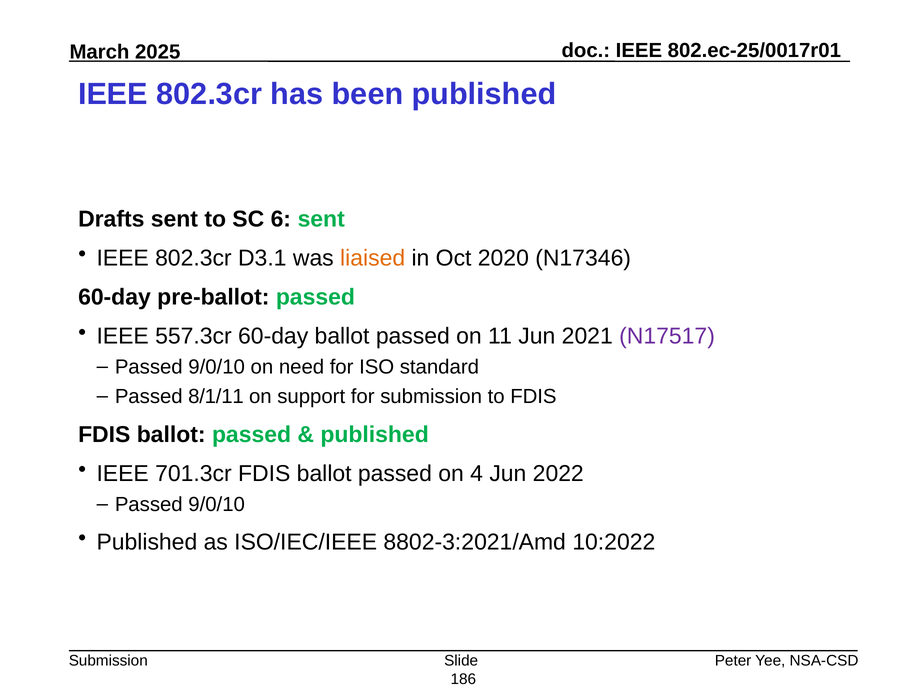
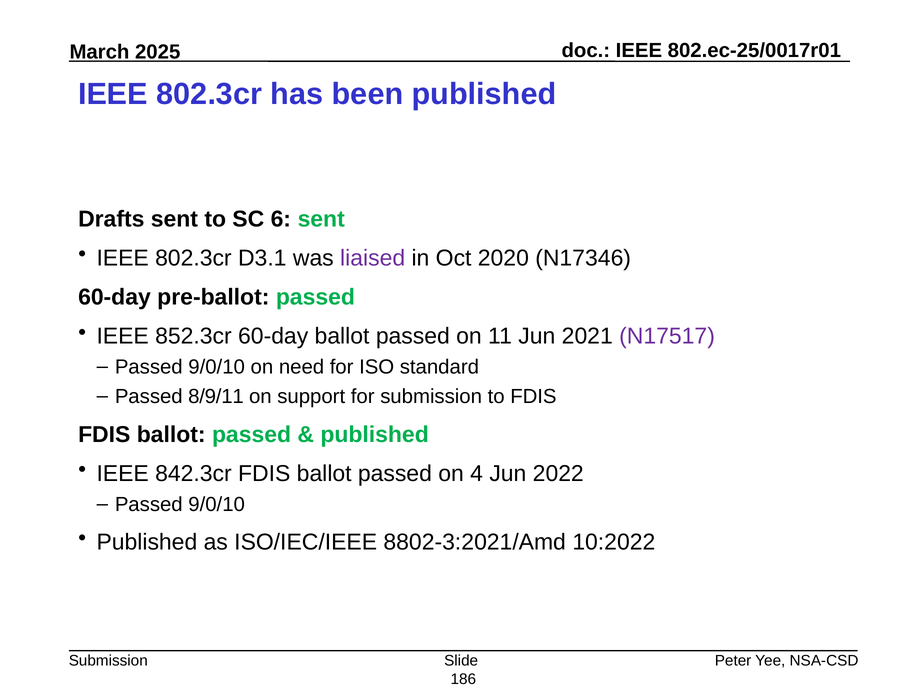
liaised colour: orange -> purple
557.3cr: 557.3cr -> 852.3cr
8/1/11: 8/1/11 -> 8/9/11
701.3cr: 701.3cr -> 842.3cr
